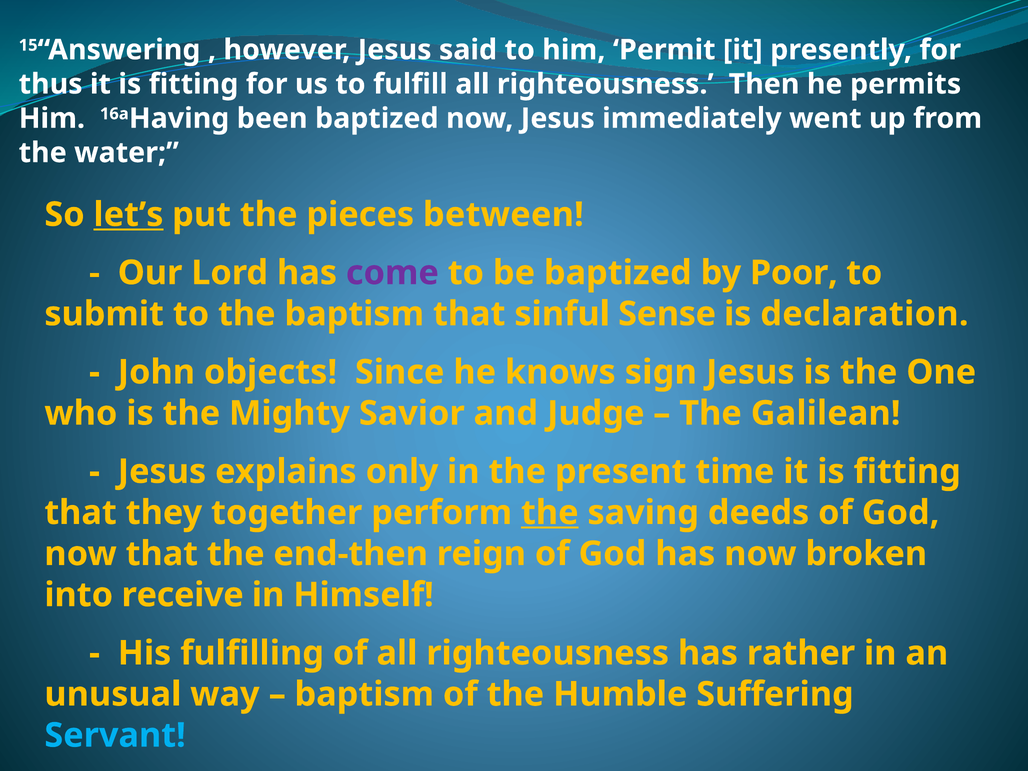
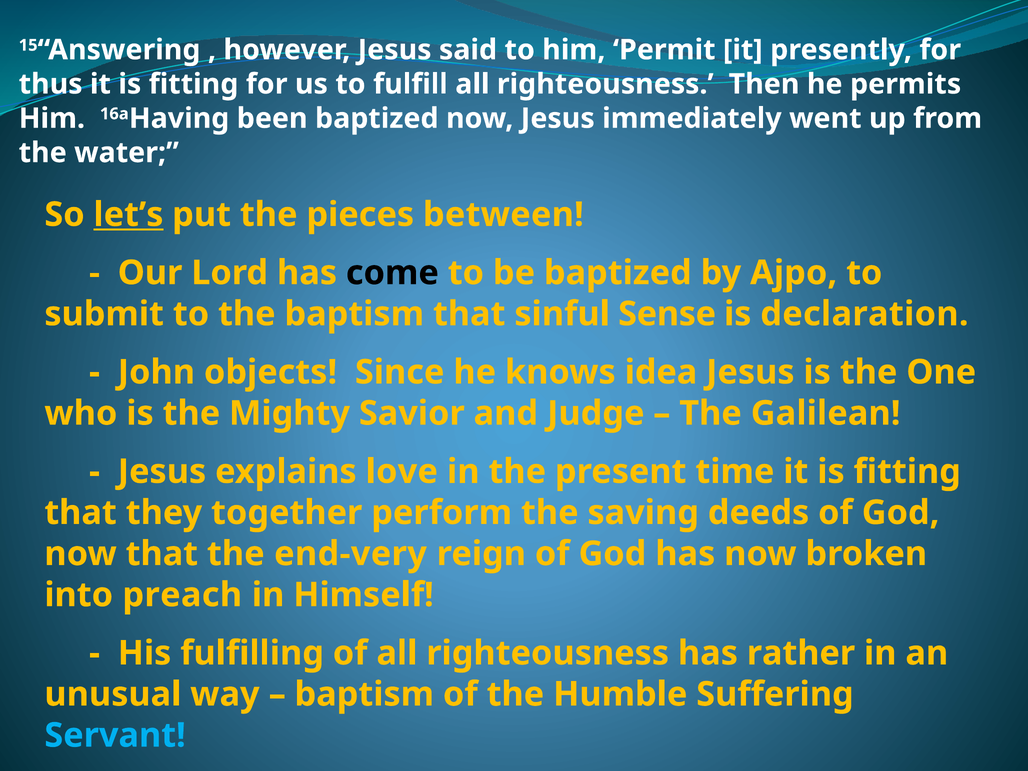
come colour: purple -> black
Poor: Poor -> Ajpo
sign: sign -> idea
only: only -> love
the at (550, 513) underline: present -> none
end-then: end-then -> end-very
receive: receive -> preach
